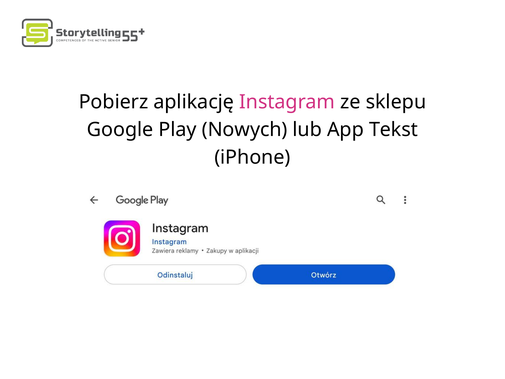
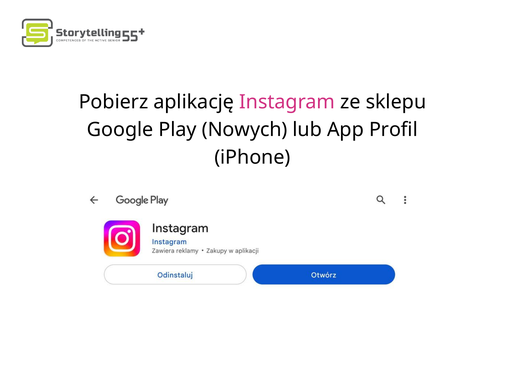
Tekst: Tekst -> Profil
